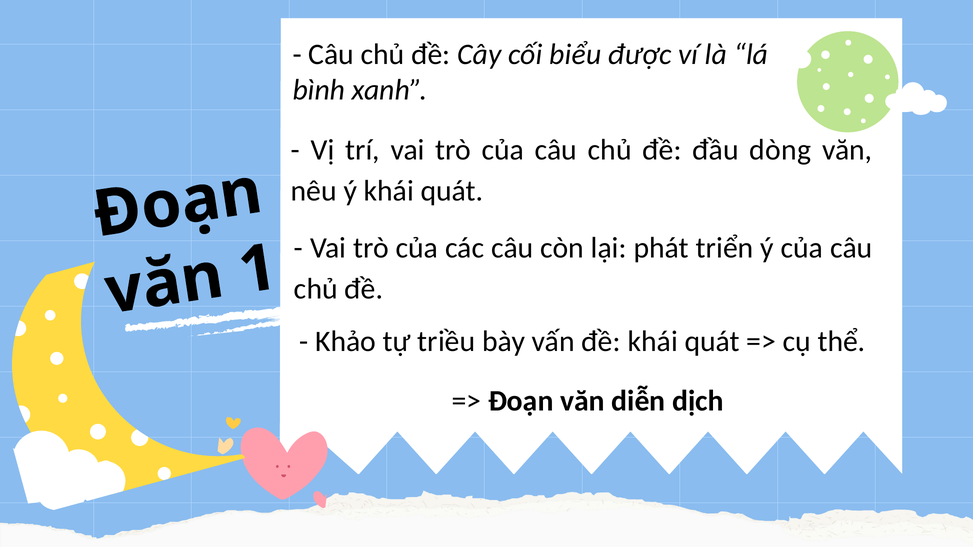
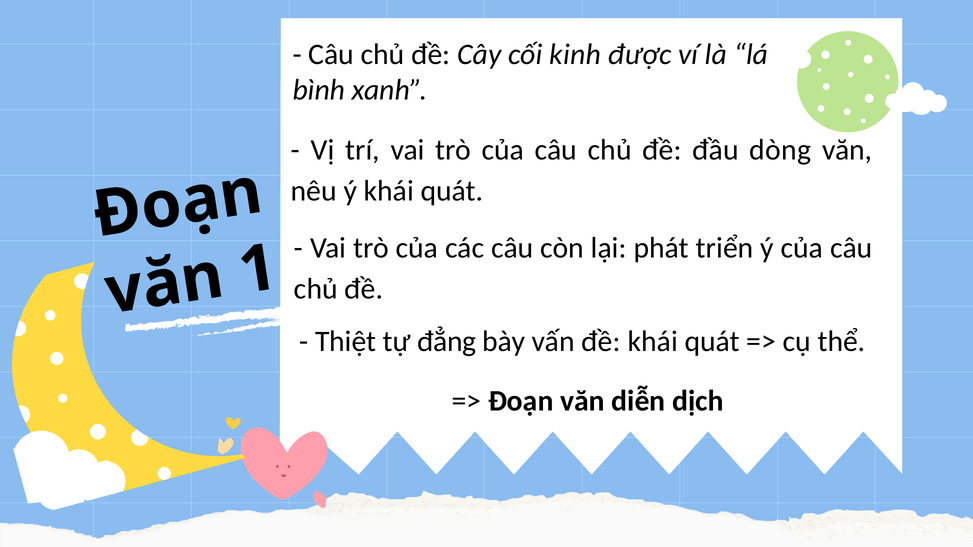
biểu: biểu -> kinh
Khảo: Khảo -> Thiệt
triều: triều -> đẳng
